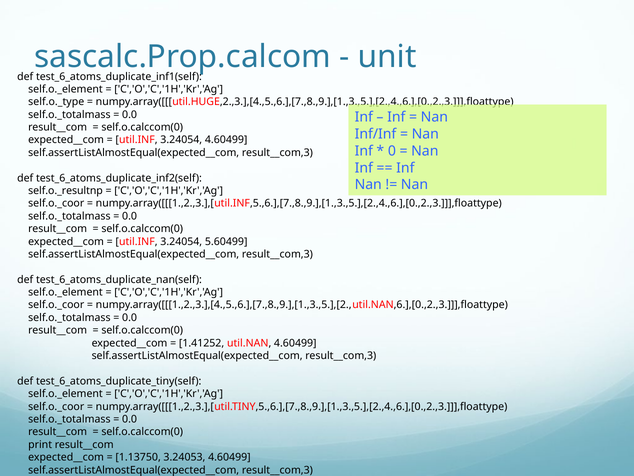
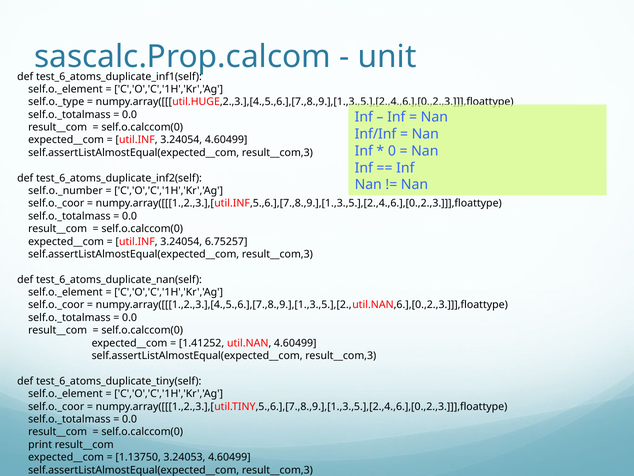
self.o._resultnp: self.o._resultnp -> self.o._number
5.60499: 5.60499 -> 6.75257
